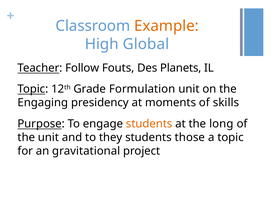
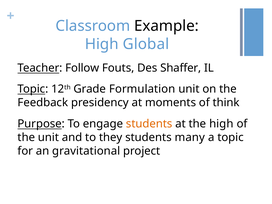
Example colour: orange -> black
Planets: Planets -> Shaffer
Engaging: Engaging -> Feedback
skills: skills -> think
the long: long -> high
those: those -> many
